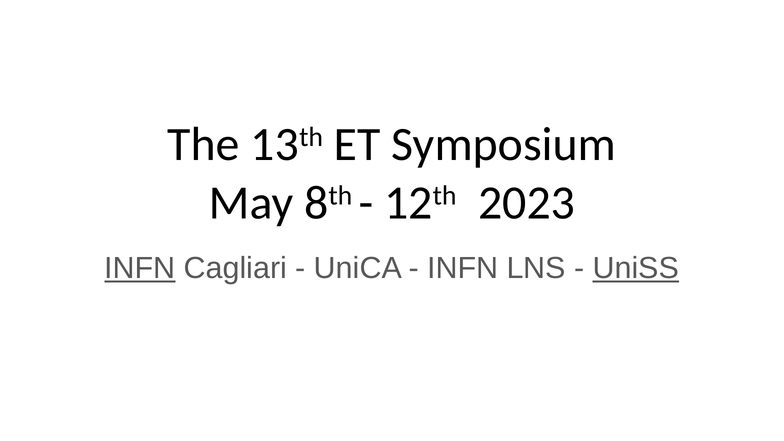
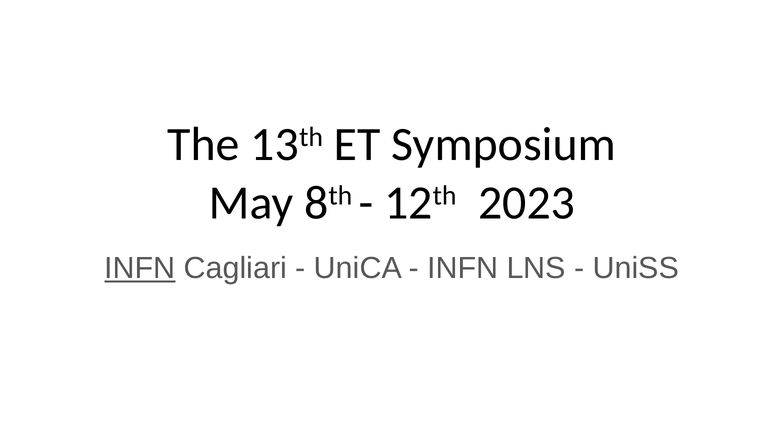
UniSS underline: present -> none
